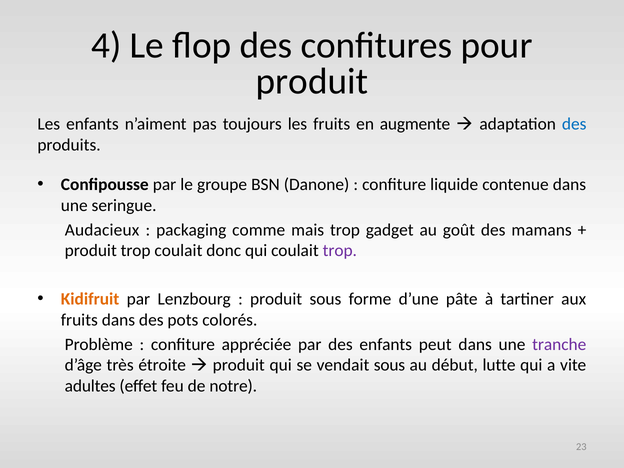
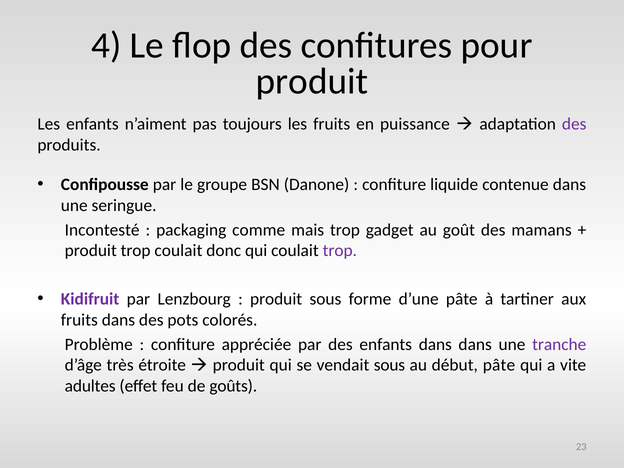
augmente: augmente -> puissance
des at (574, 124) colour: blue -> purple
Audacieux: Audacieux -> Incontesté
Kidifruit colour: orange -> purple
enfants peut: peut -> dans
début lutte: lutte -> pâte
notre: notre -> goûts
